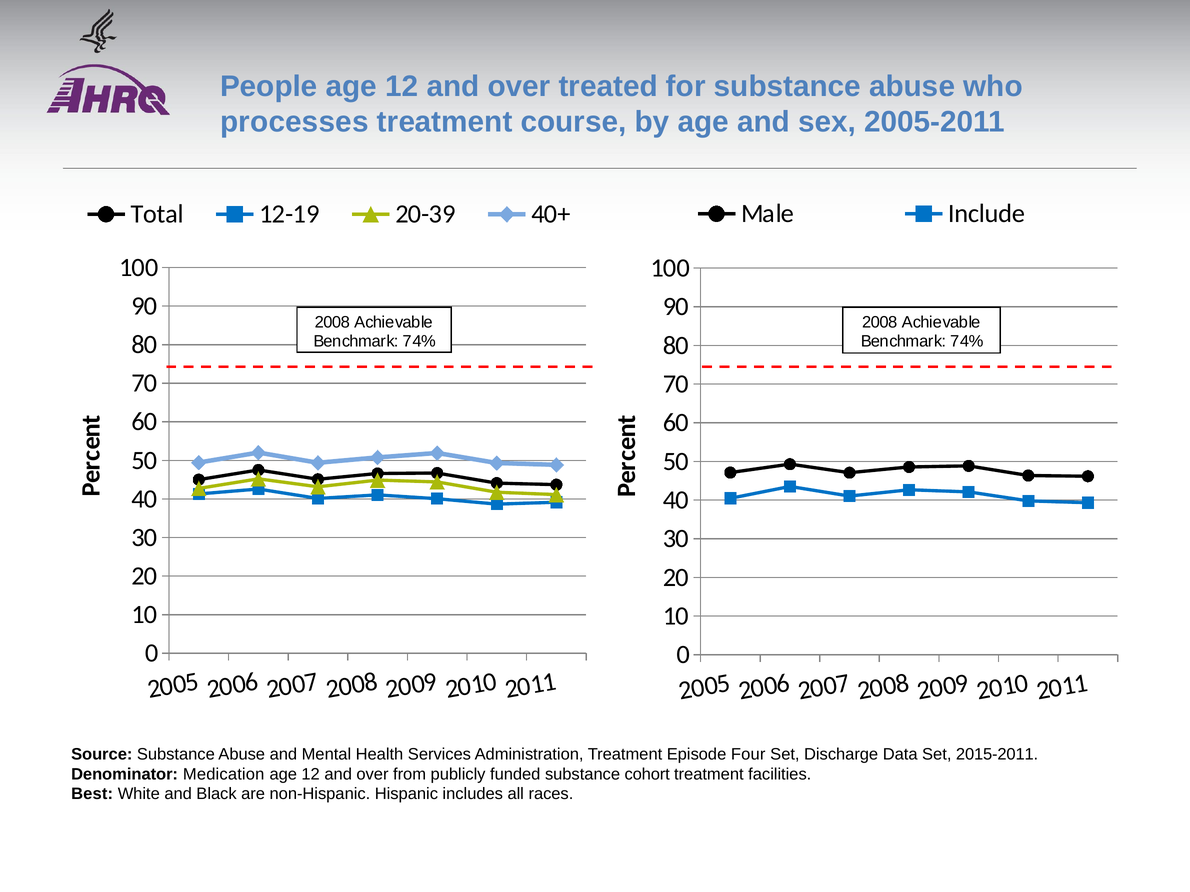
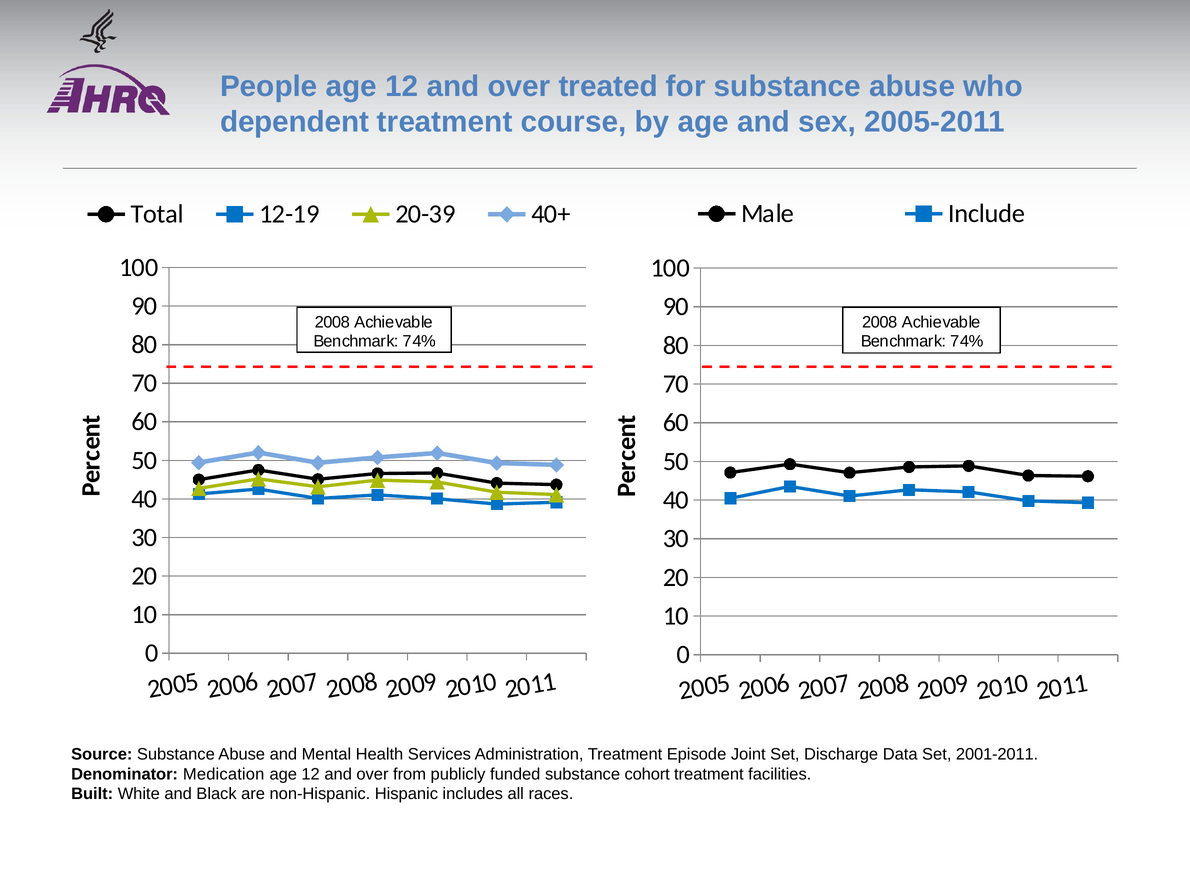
processes: processes -> dependent
Four: Four -> Joint
2015-2011: 2015-2011 -> 2001-2011
Best: Best -> Built
